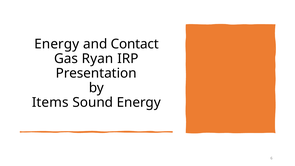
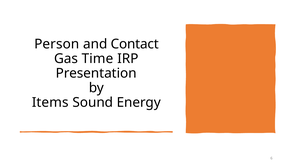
Energy at (57, 44): Energy -> Person
Ryan: Ryan -> Time
